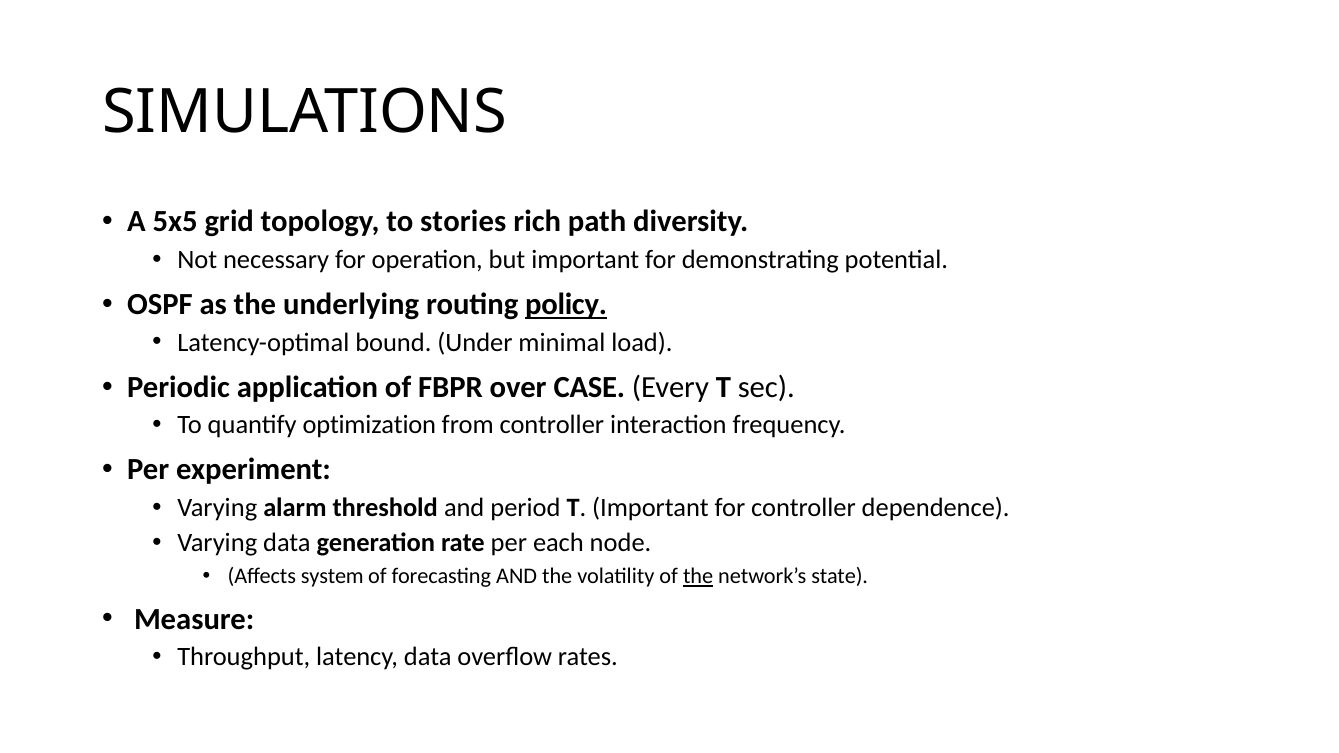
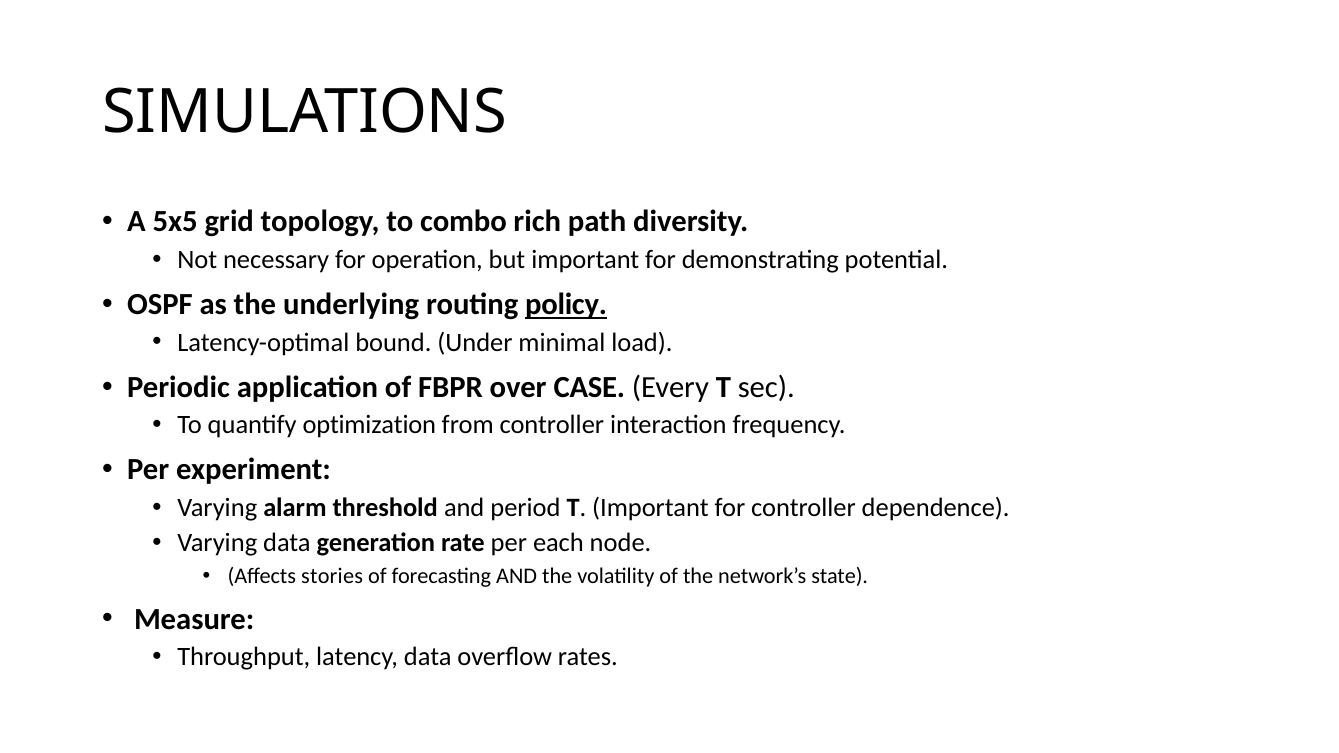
stories: stories -> combo
system: system -> stories
the at (698, 577) underline: present -> none
